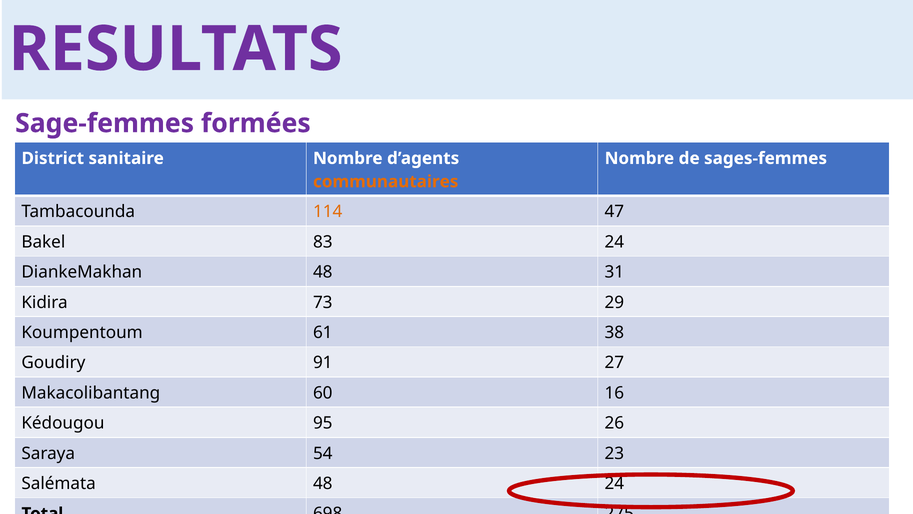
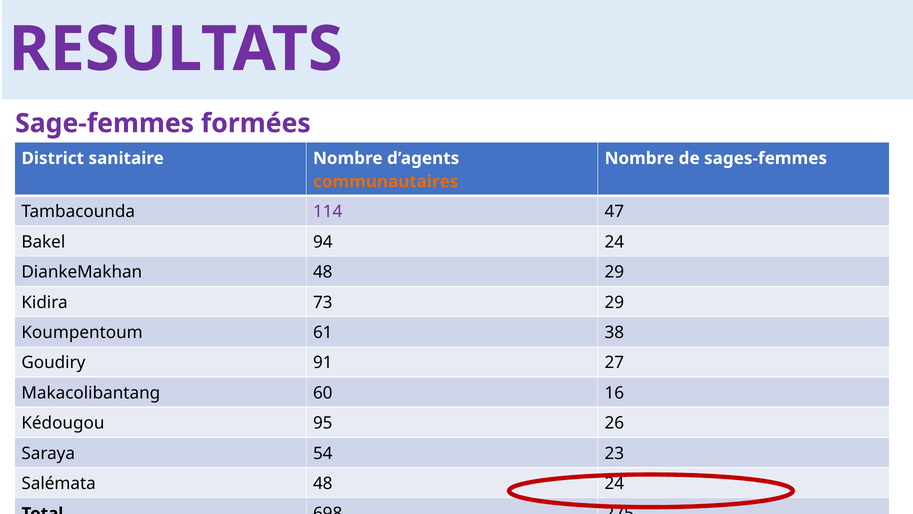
114 at (328, 212) colour: orange -> purple
83: 83 -> 94
48 31: 31 -> 29
